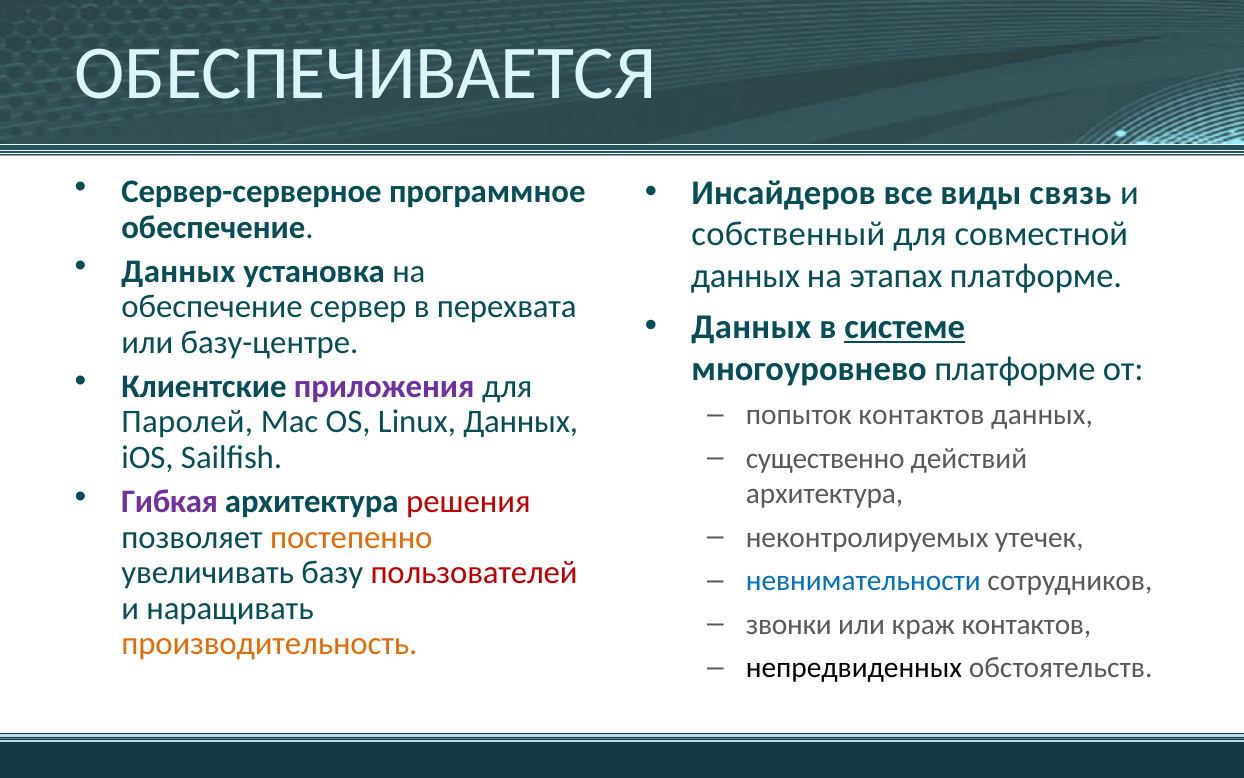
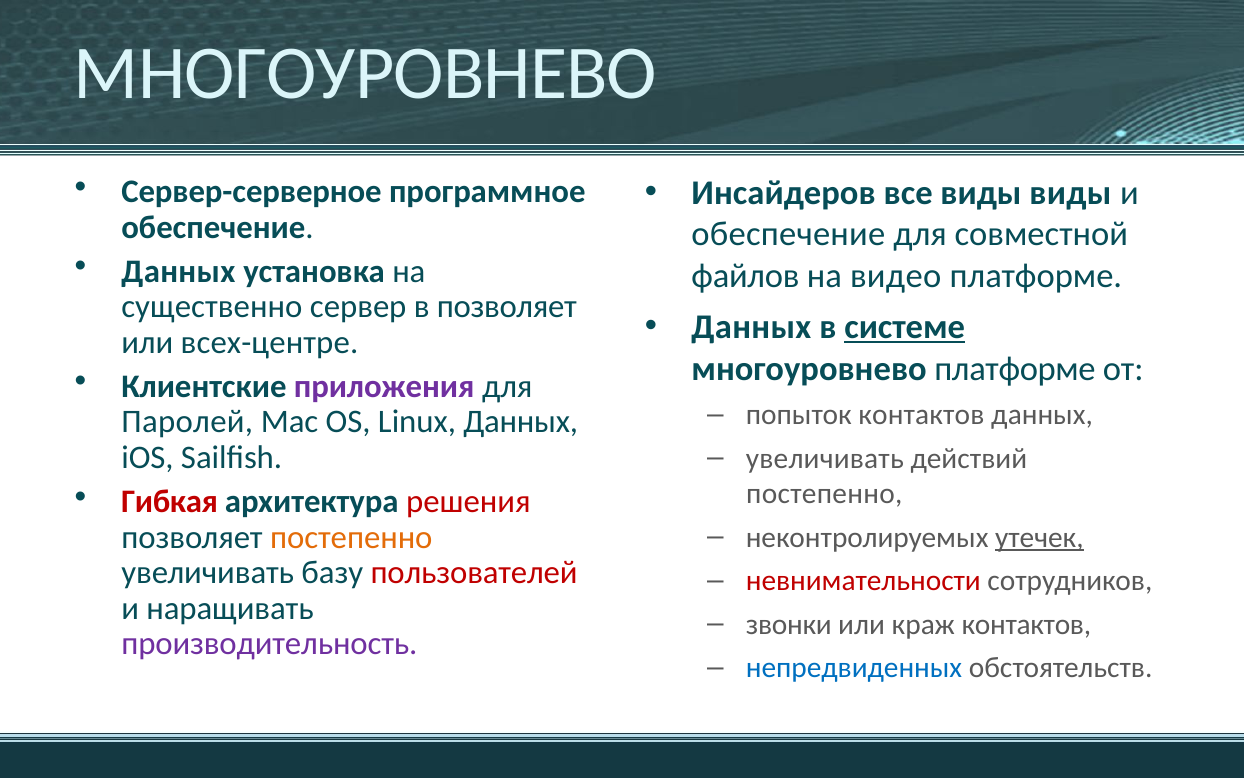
ОБЕСПЕЧИВАЕТСЯ at (365, 74): ОБЕСПЕЧИВАЕТСЯ -> МНОГОУРОВНЕВО
виды связь: связь -> виды
собственный at (788, 234): собственный -> обеспечение
данных at (745, 276): данных -> файлов
этапах: этапах -> видео
обеспечение at (212, 307): обеспечение -> существенно
в перехвата: перехвата -> позволяет
базу-центре: базу-центре -> всех-центре
существенно at (825, 458): существенно -> увеличивать
Гибкая colour: purple -> red
архитектура at (825, 494): архитектура -> постепенно
утечек underline: none -> present
невнимательности colour: blue -> red
производительность colour: orange -> purple
непредвиденных colour: black -> blue
